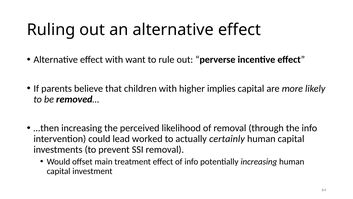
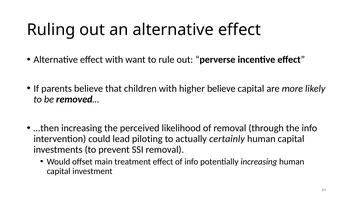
higher implies: implies -> believe
worked: worked -> piloting
